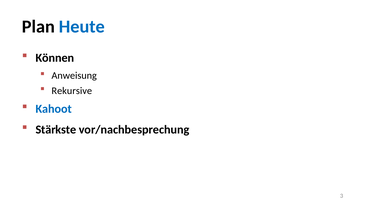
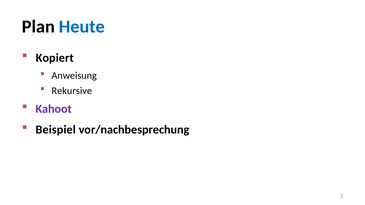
Können: Können -> Kopiert
Kahoot colour: blue -> purple
Stärkste: Stärkste -> Beispiel
